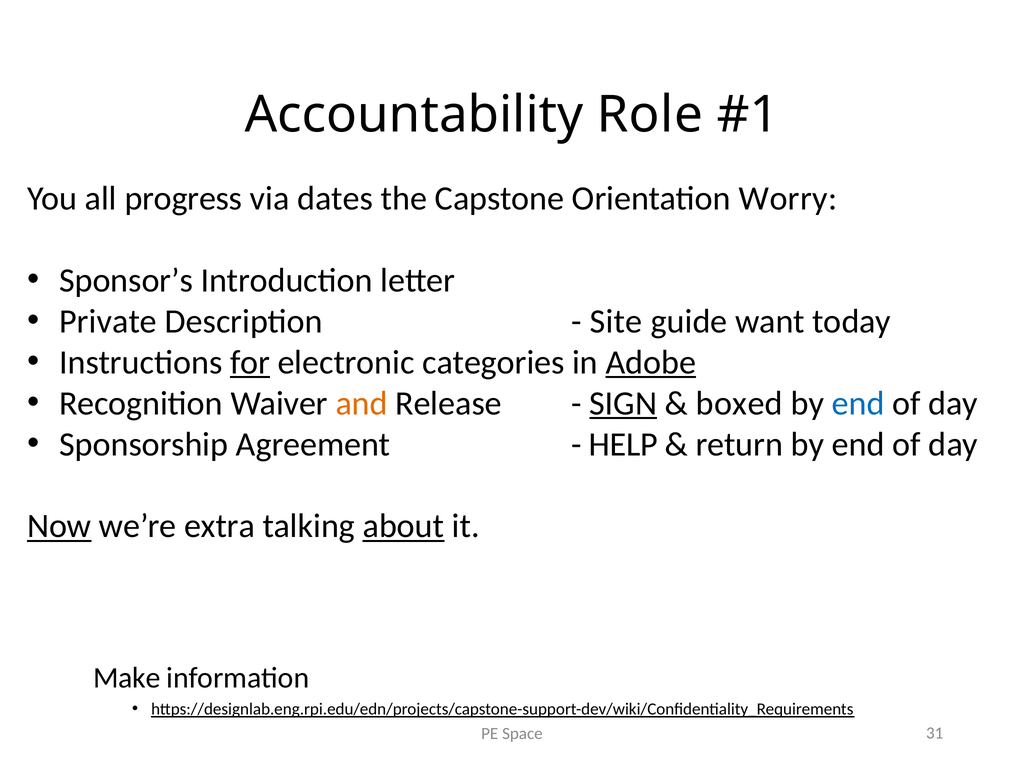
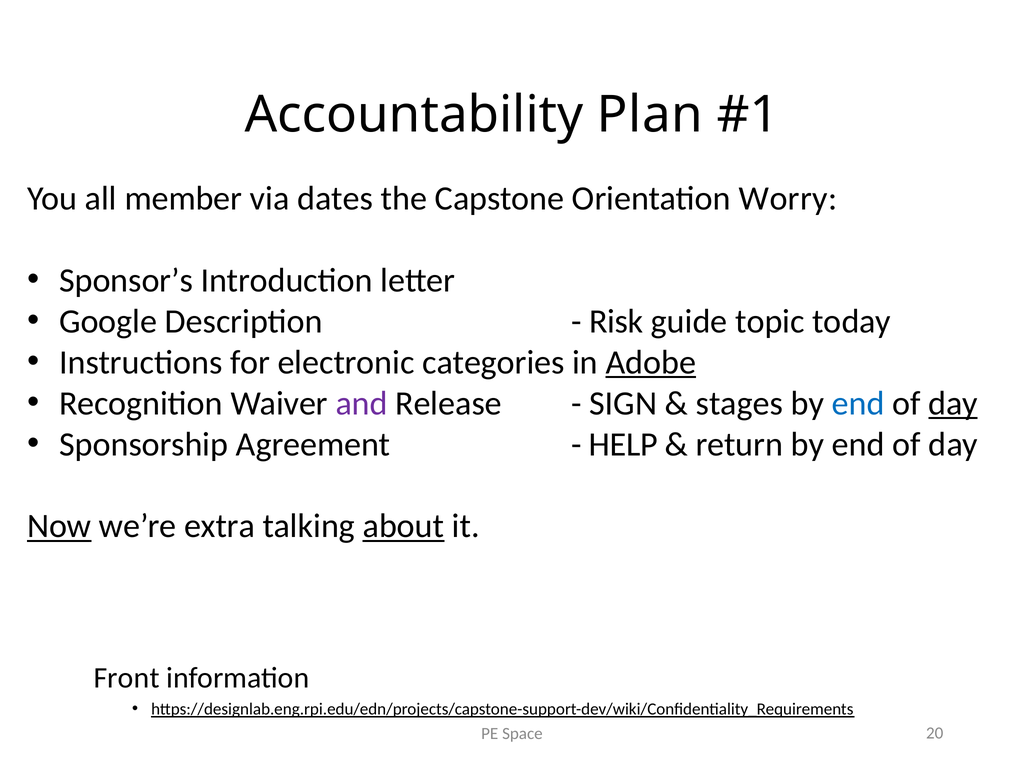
Role: Role -> Plan
progress: progress -> member
Private: Private -> Google
Site: Site -> Risk
want: want -> topic
for underline: present -> none
and colour: orange -> purple
SIGN underline: present -> none
boxed: boxed -> stages
day at (953, 403) underline: none -> present
Make: Make -> Front
31: 31 -> 20
